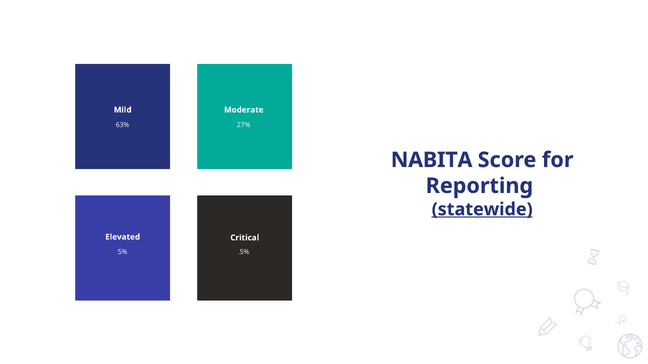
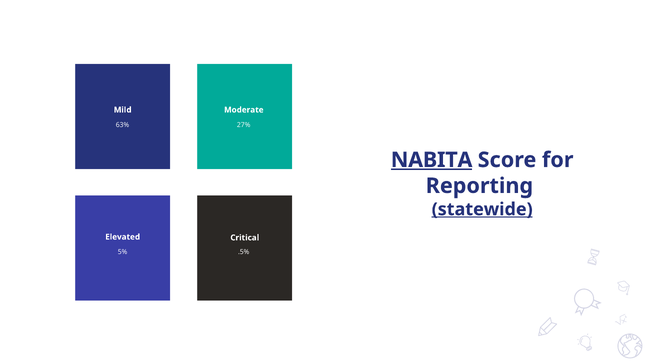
NABITA underline: none -> present
